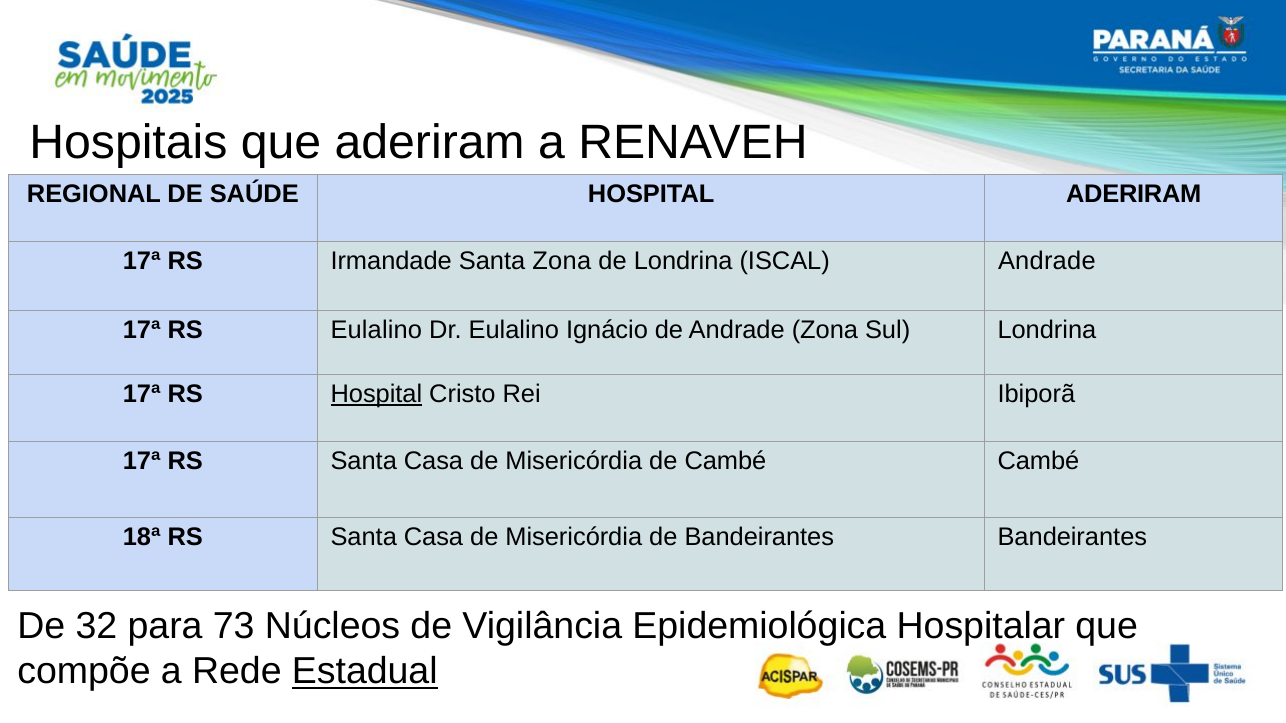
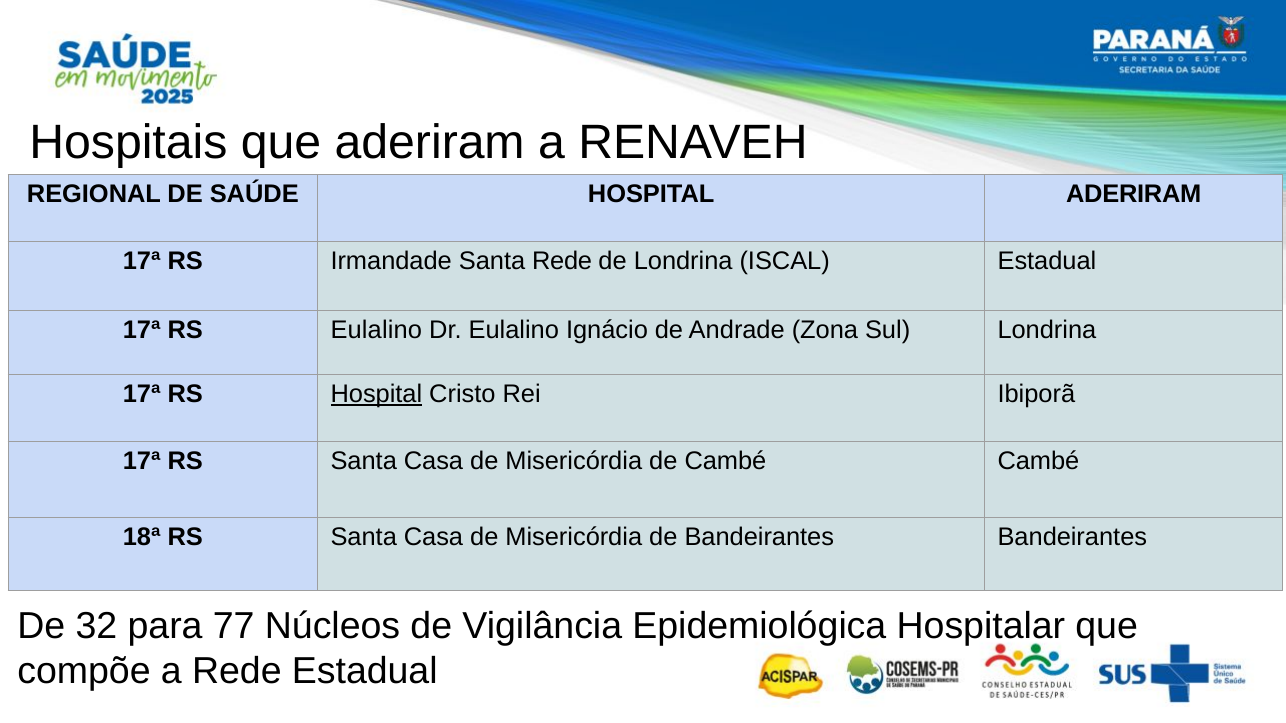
Santa Zona: Zona -> Rede
ISCAL Andrade: Andrade -> Estadual
73: 73 -> 77
Estadual at (365, 672) underline: present -> none
